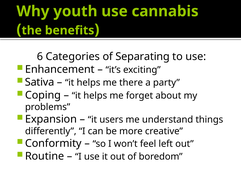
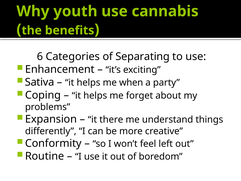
there: there -> when
users: users -> there
